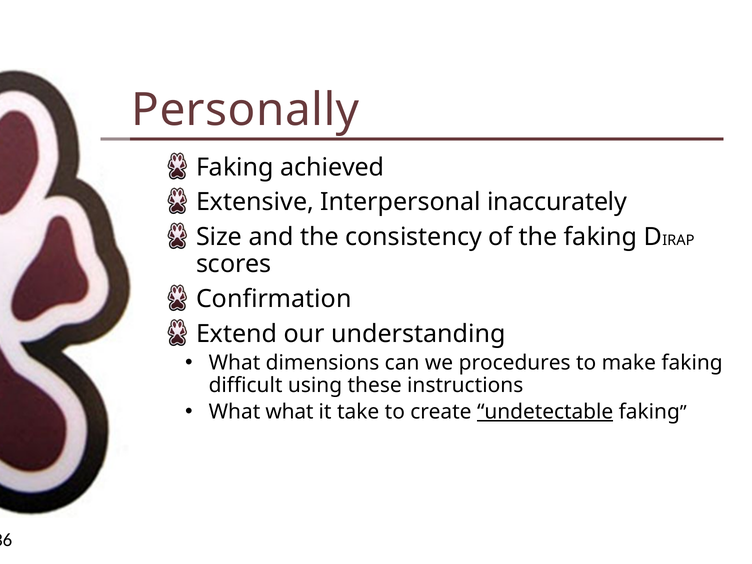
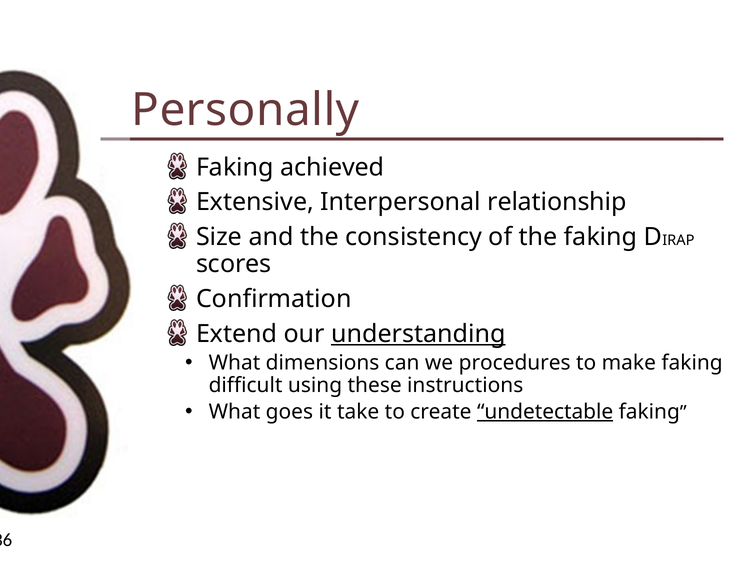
inaccurately: inaccurately -> relationship
understanding underline: none -> present
What what: what -> goes
